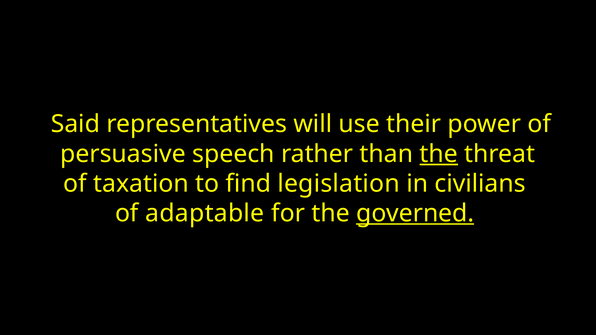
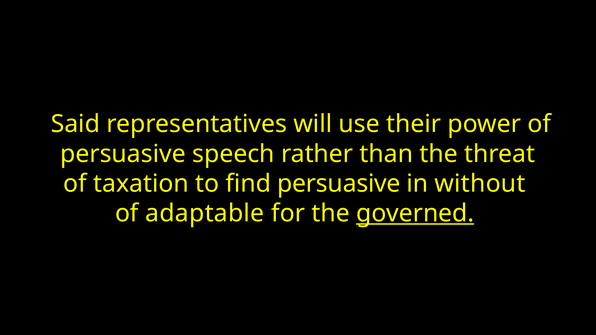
the at (439, 154) underline: present -> none
find legislation: legislation -> persuasive
civilians: civilians -> without
